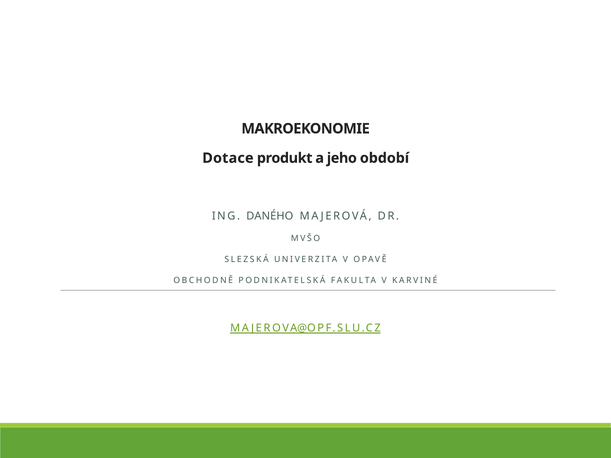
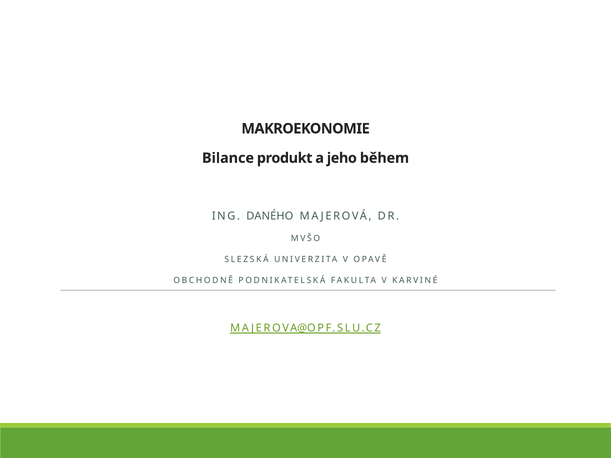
Dotace: Dotace -> Bilance
období: období -> během
